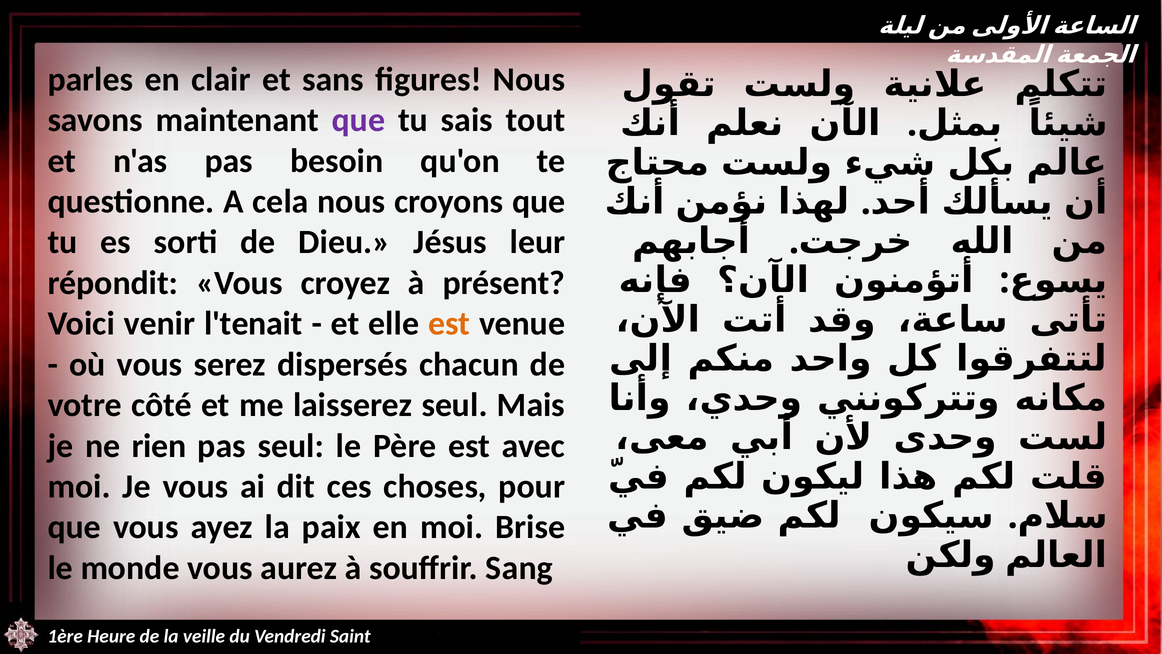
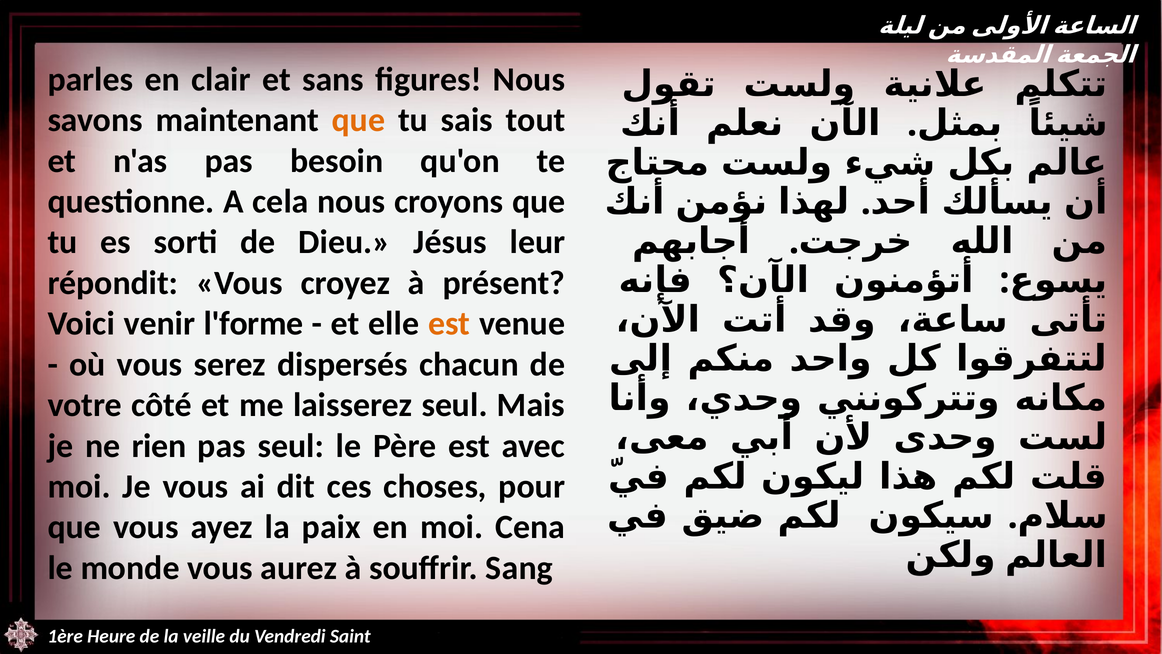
que at (359, 120) colour: purple -> orange
l'tenait: l'tenait -> l'forme
Brise: Brise -> Cena
